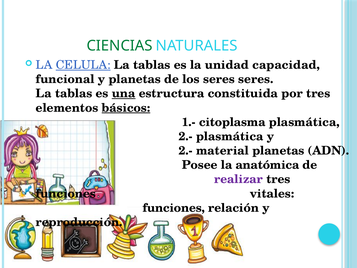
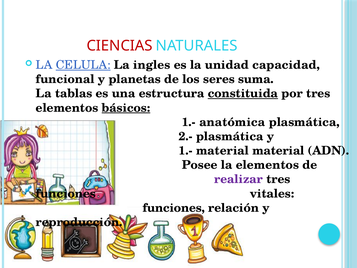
CIENCIAS colour: green -> red
tablas at (152, 65): tablas -> ingles
seres seres: seres -> suma
una underline: present -> none
constituida underline: none -> present
citoplasma: citoplasma -> anatómica
2.- at (186, 151): 2.- -> 1.-
material planetas: planetas -> material
la anatómica: anatómica -> elementos
